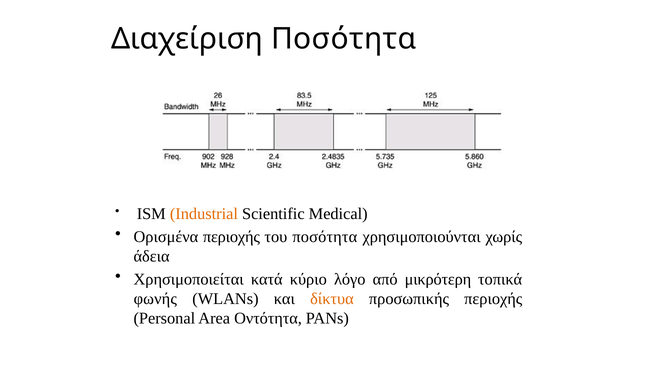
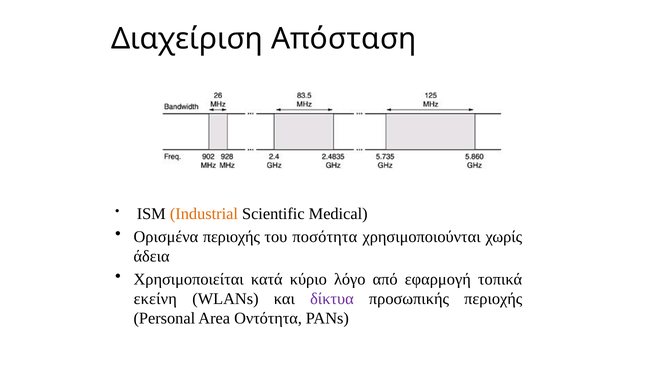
Διαχείριση Ποσότητα: Ποσότητα -> Απόσταση
μικρότερη: μικρότερη -> εφαρμογή
φωνής: φωνής -> εκείνη
δίκτυα colour: orange -> purple
